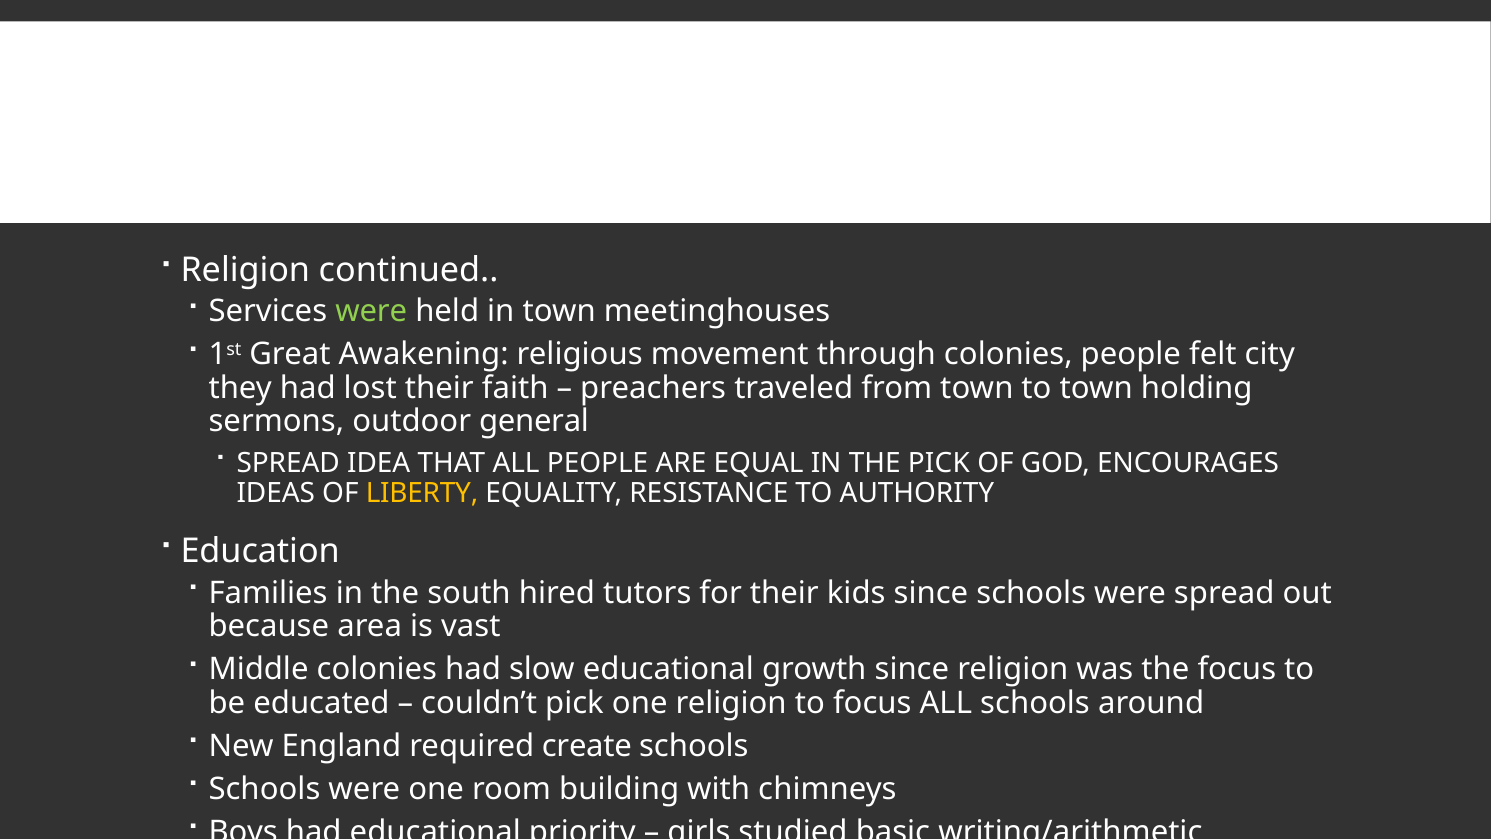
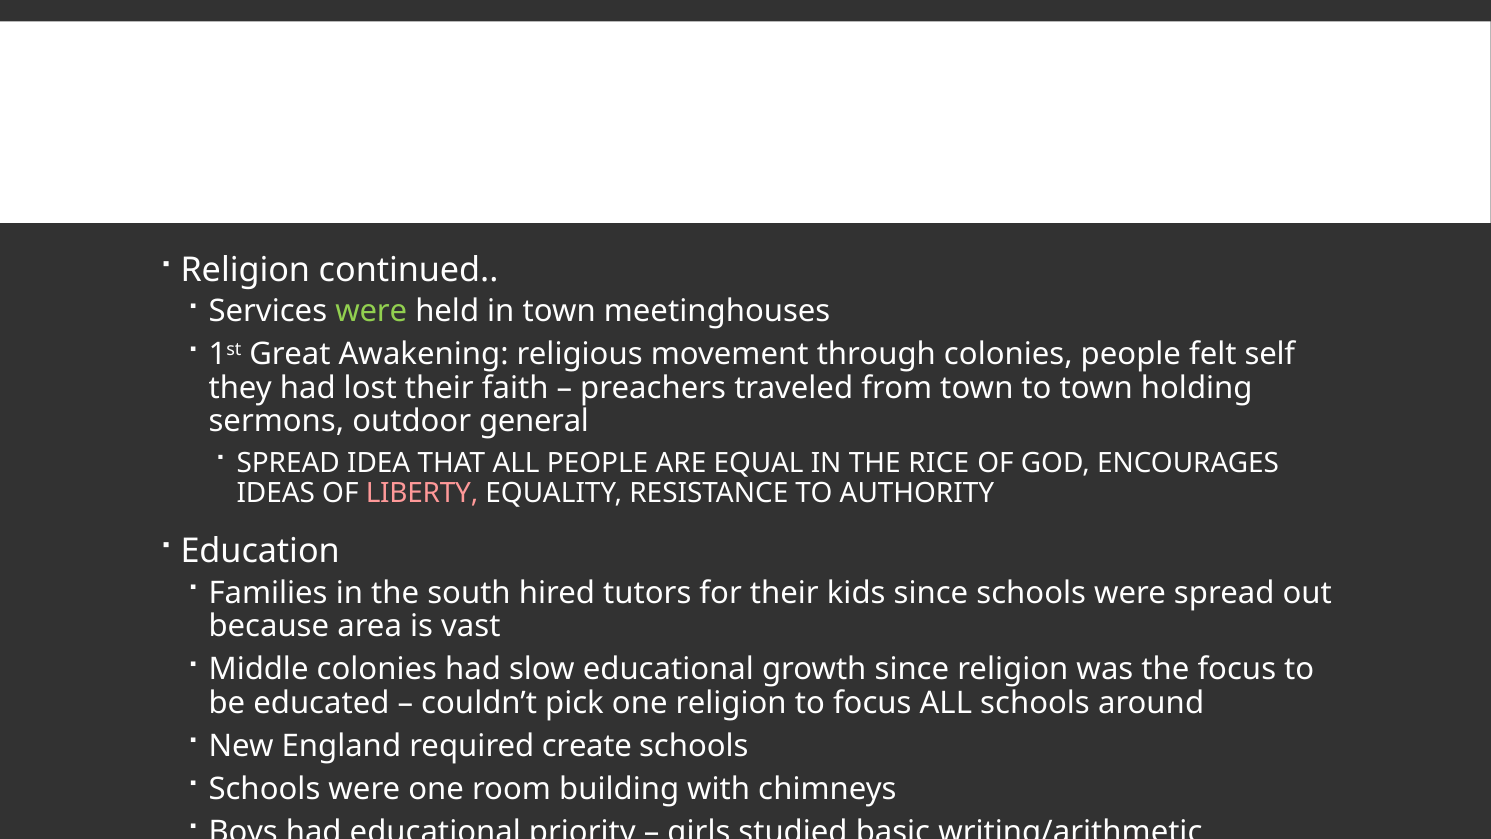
city: city -> self
THE PICK: PICK -> RICE
LIBERTY colour: yellow -> pink
